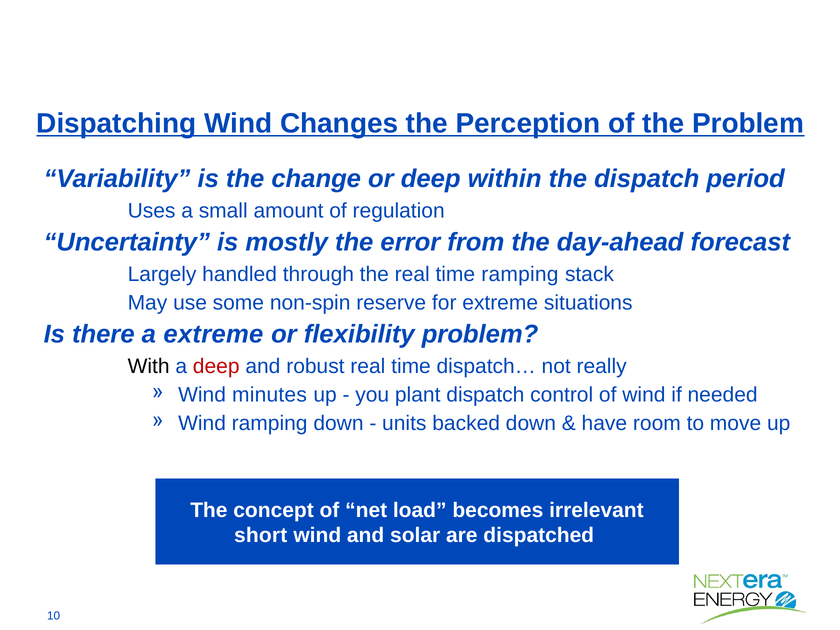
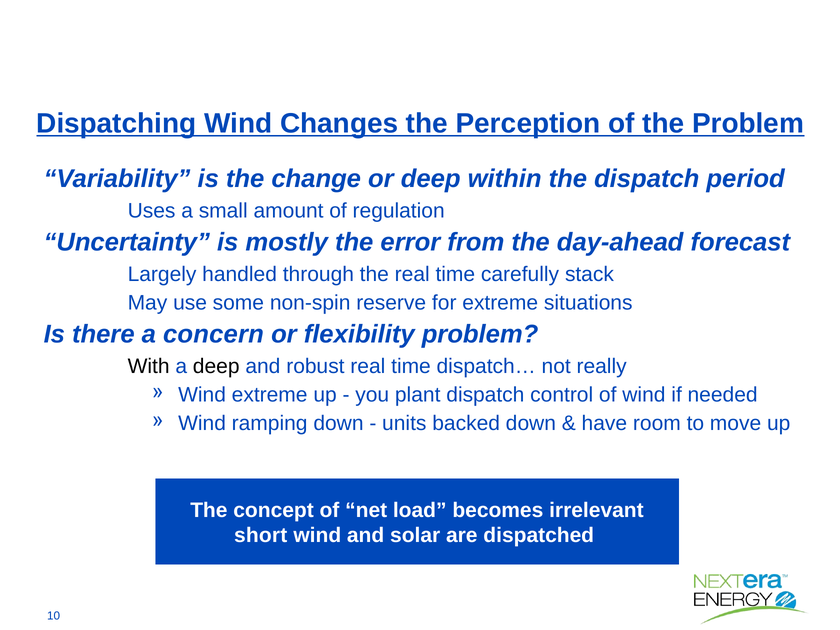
time ramping: ramping -> carefully
a extreme: extreme -> concern
deep at (216, 366) colour: red -> black
Wind minutes: minutes -> extreme
